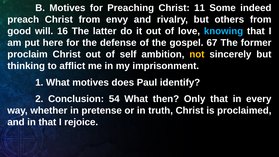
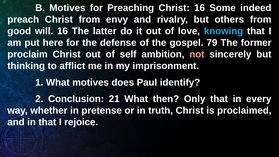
Christ 11: 11 -> 16
67: 67 -> 79
not colour: yellow -> pink
54: 54 -> 21
